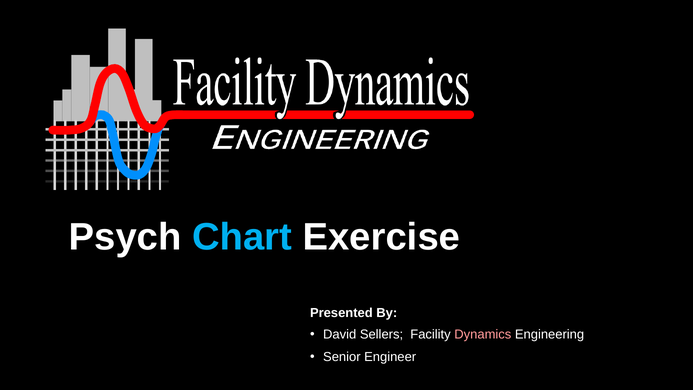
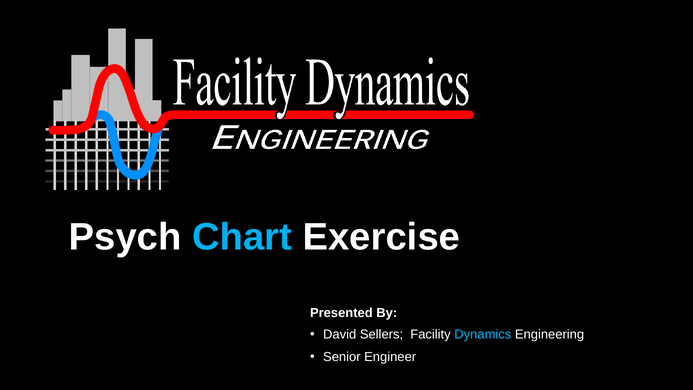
Dynamics colour: pink -> light blue
